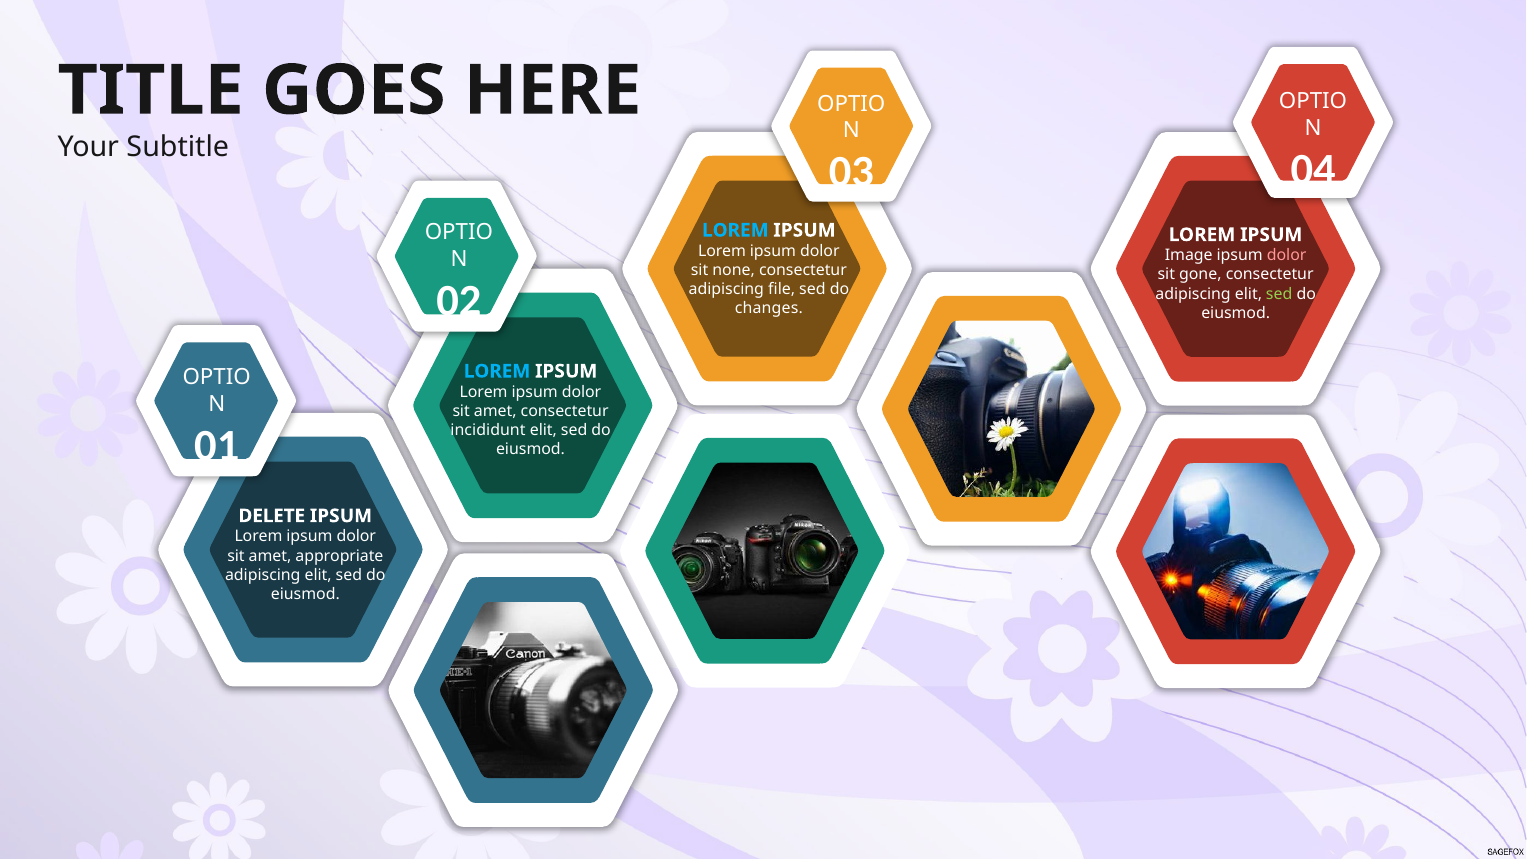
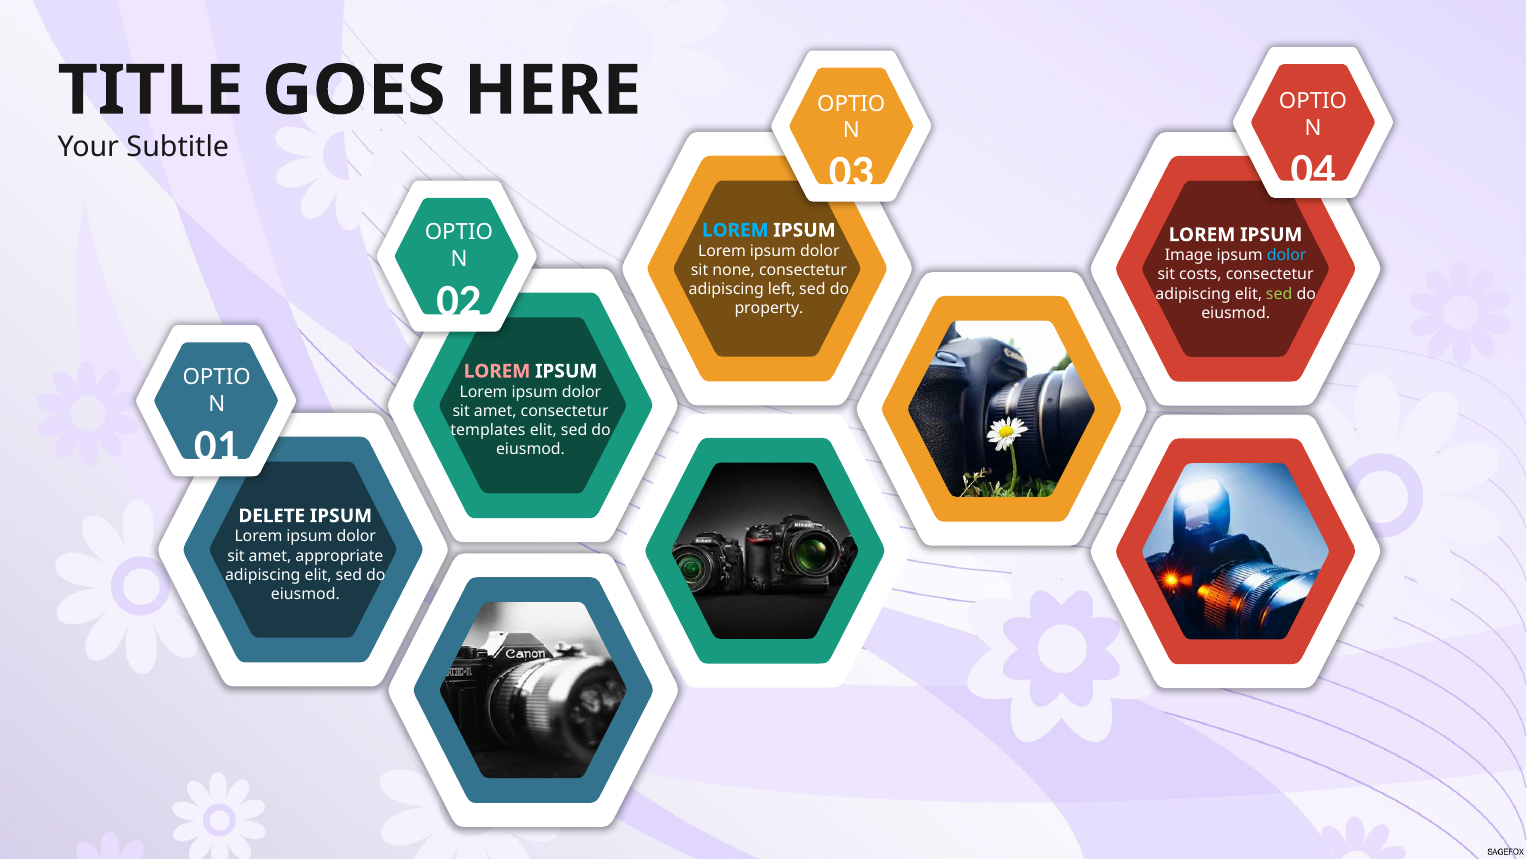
dolor at (1287, 256) colour: pink -> light blue
gone: gone -> costs
file: file -> left
changes: changes -> property
LOREM at (497, 371) colour: light blue -> pink
incididunt: incididunt -> templates
